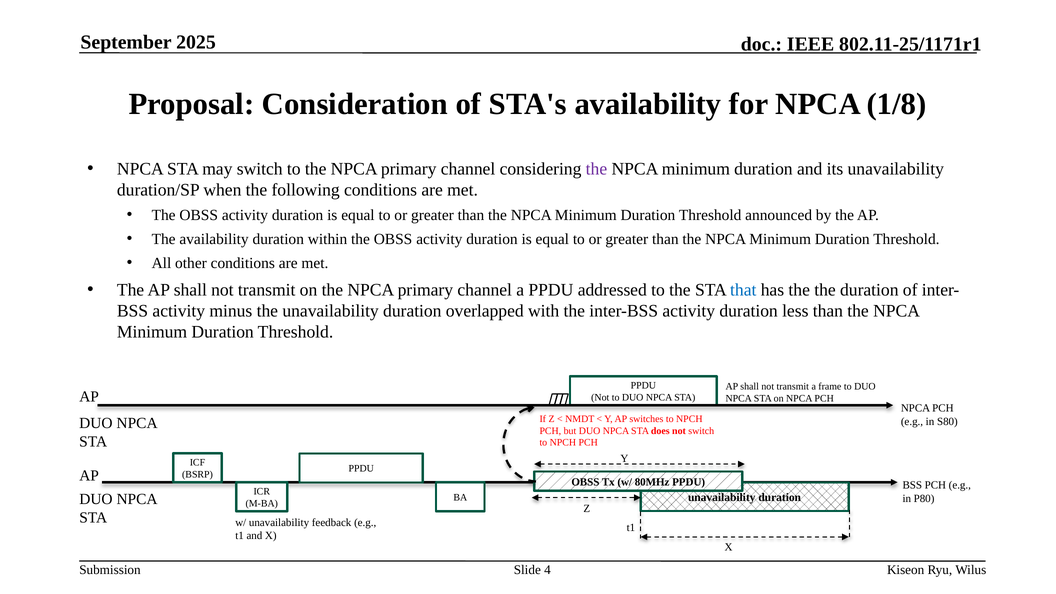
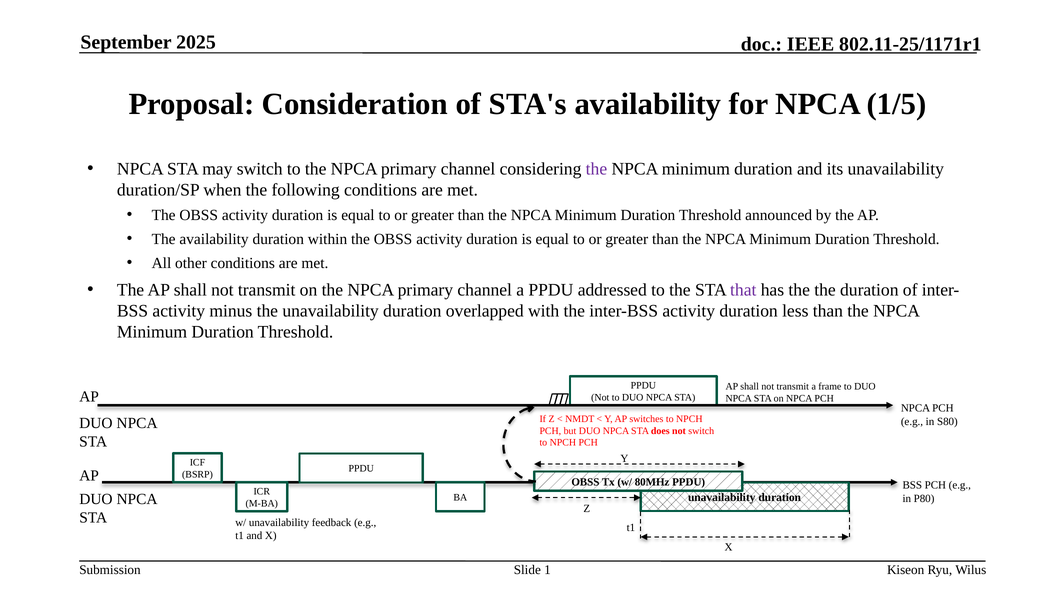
1/8: 1/8 -> 1/5
that colour: blue -> purple
4: 4 -> 1
